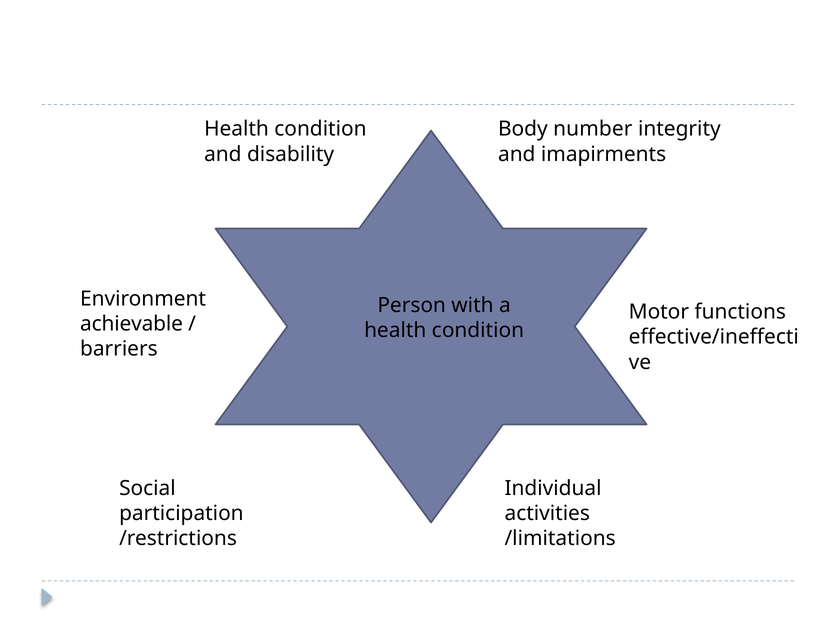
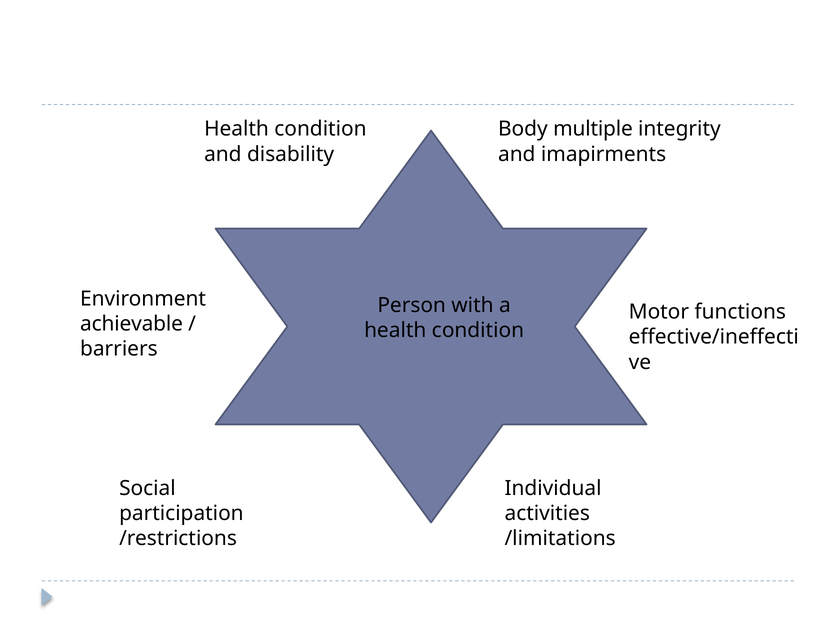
number: number -> multiple
